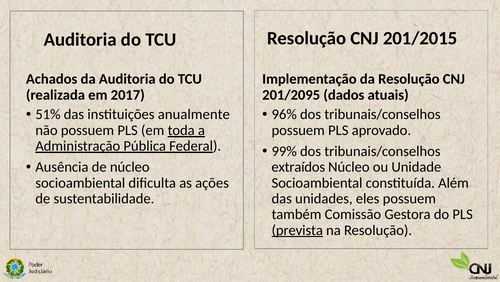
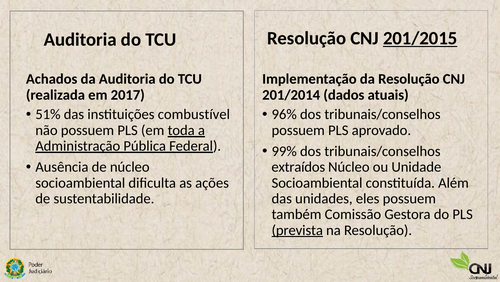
201/2015 underline: none -> present
201/2095: 201/2095 -> 201/2014
anualmente: anualmente -> combustível
